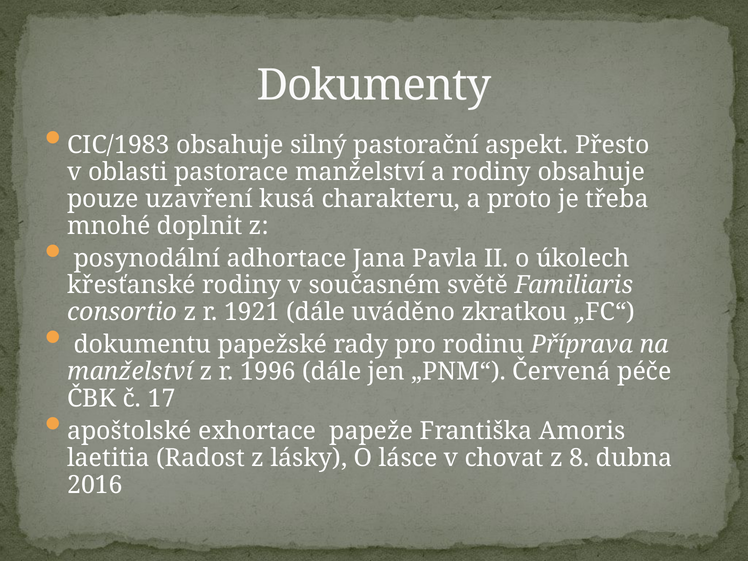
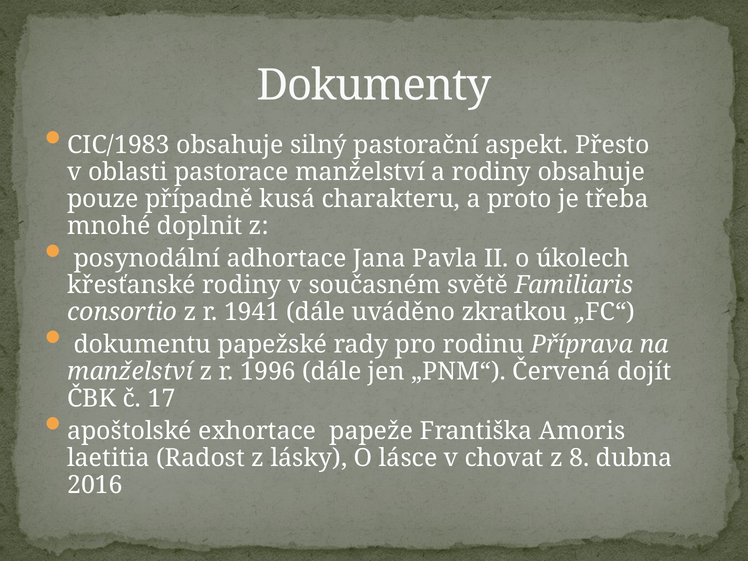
uzavření: uzavření -> případně
1921: 1921 -> 1941
péče: péče -> dojít
